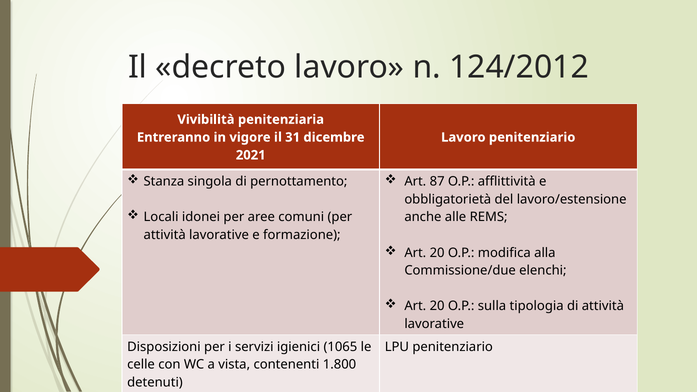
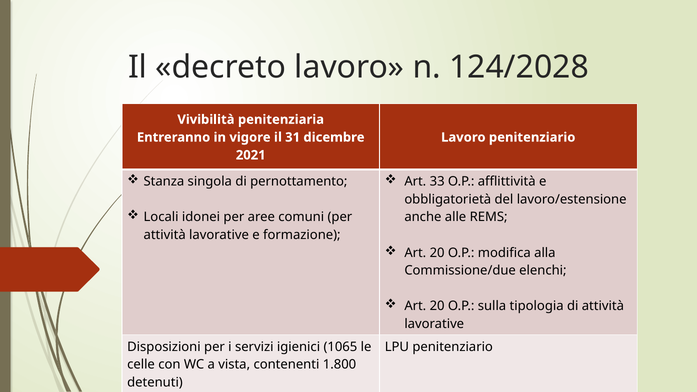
124/2012: 124/2012 -> 124/2028
87: 87 -> 33
